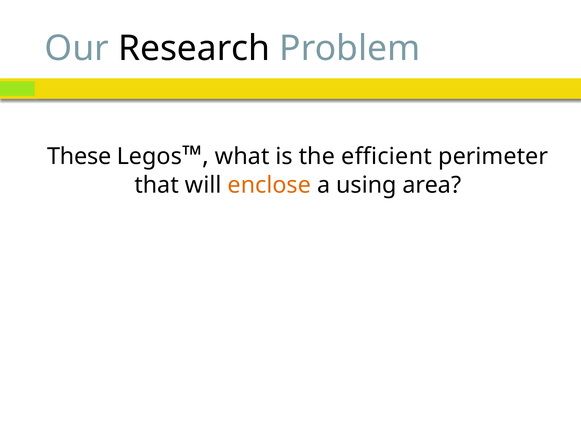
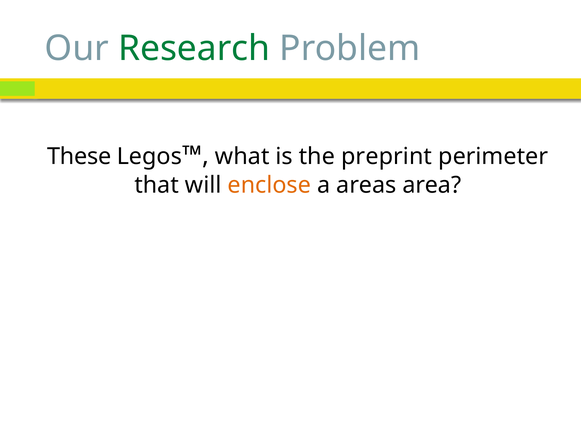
Research colour: black -> green
efficient: efficient -> preprint
using: using -> areas
